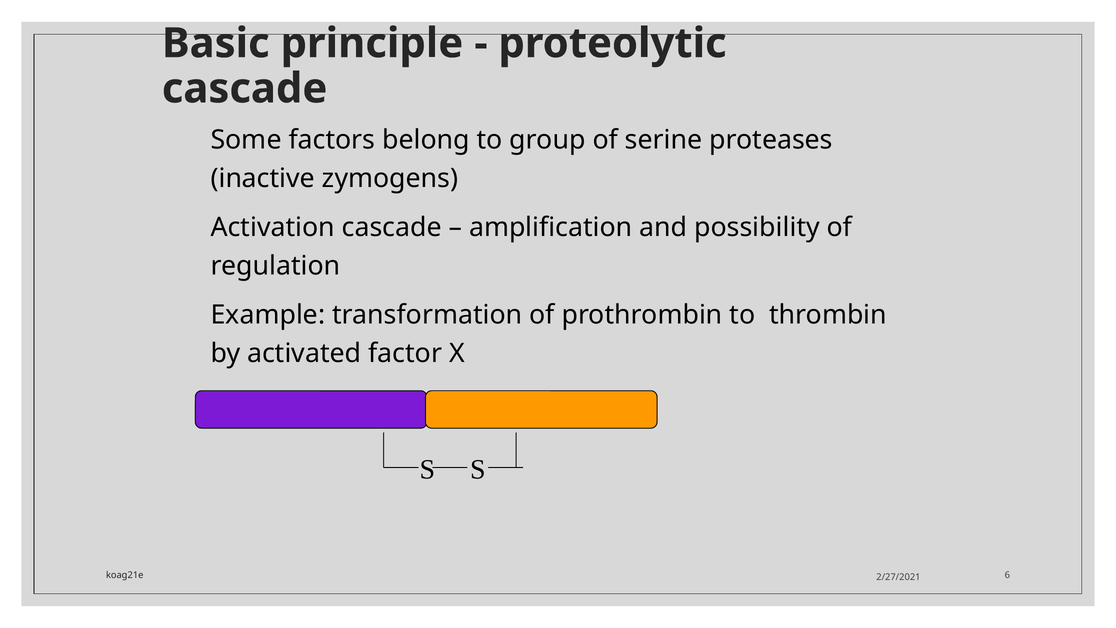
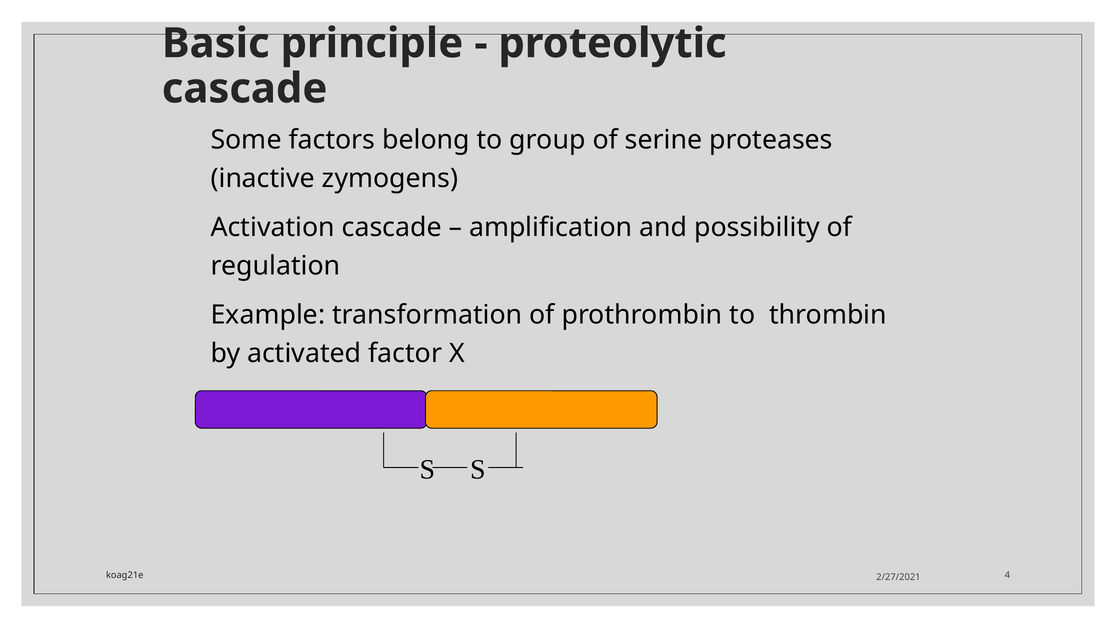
6: 6 -> 4
